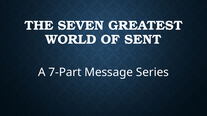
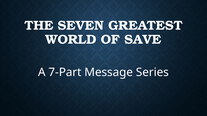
SENT: SENT -> SAVE
